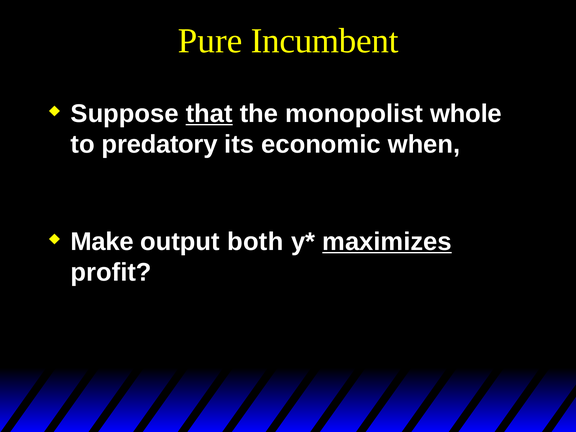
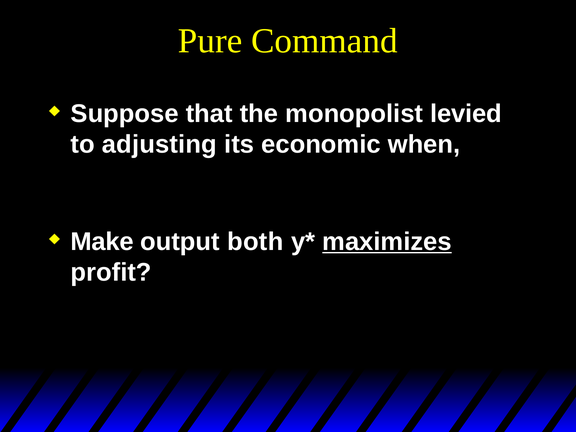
Incumbent: Incumbent -> Command
that underline: present -> none
whole: whole -> levied
predatory: predatory -> adjusting
